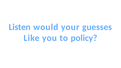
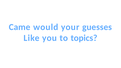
Listen: Listen -> Came
policy: policy -> topics
